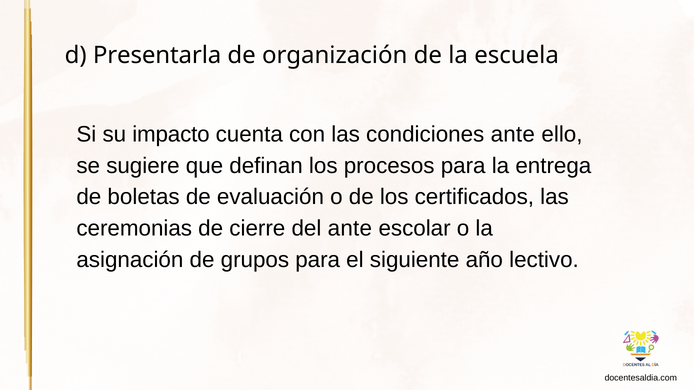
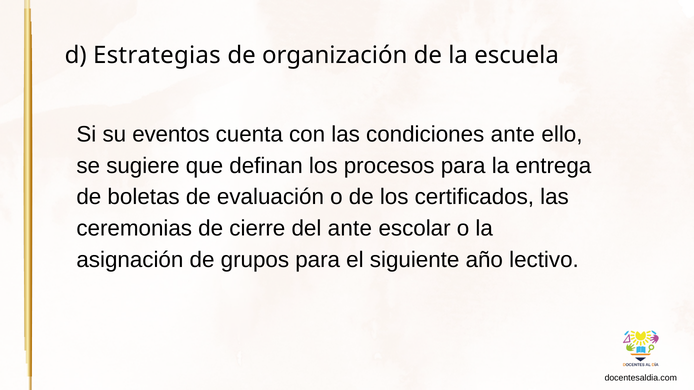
Presentarla: Presentarla -> Estrategias
impacto: impacto -> eventos
